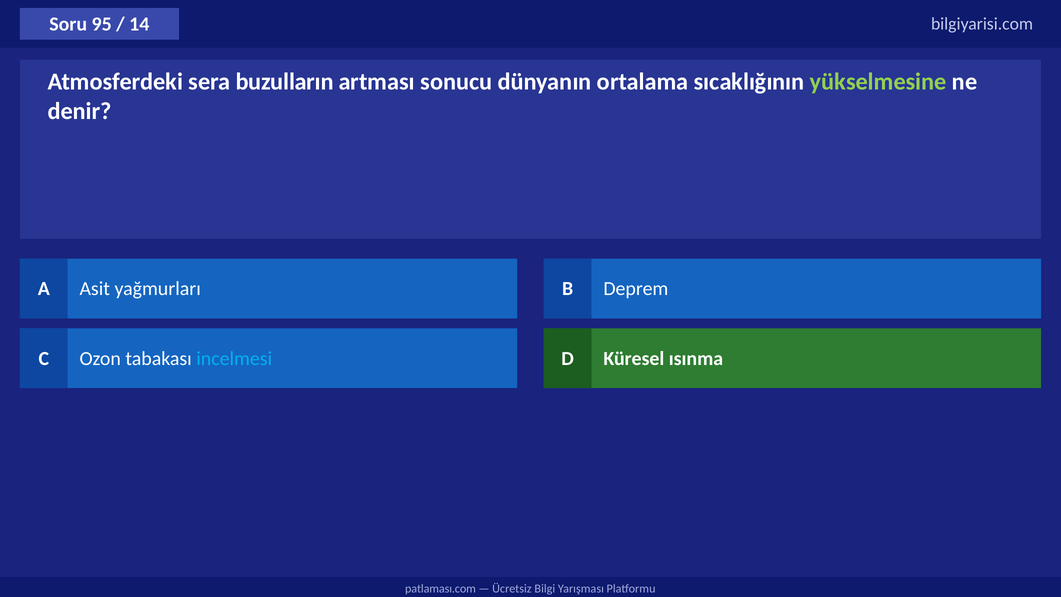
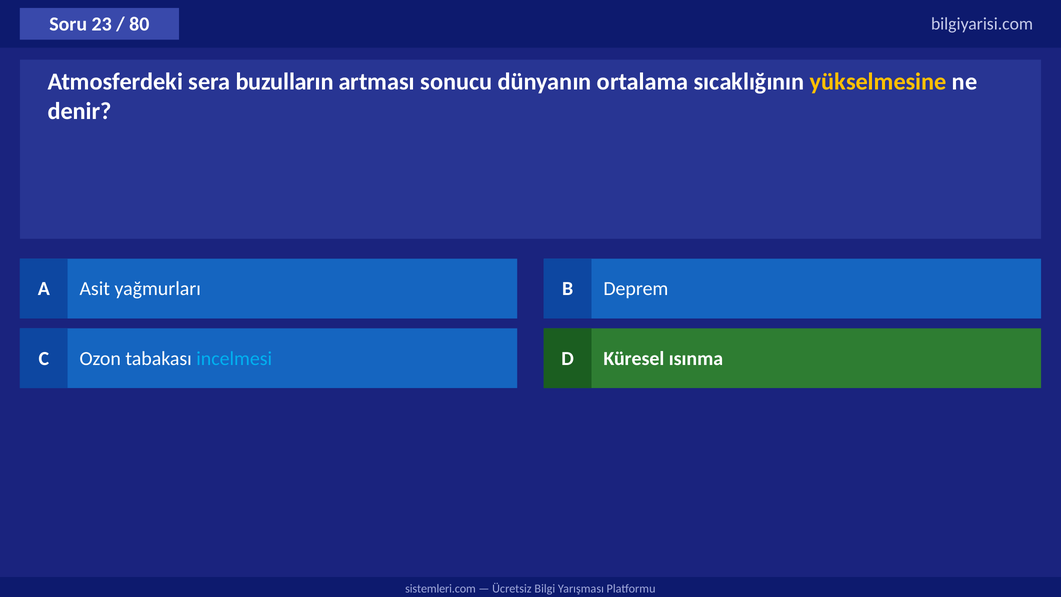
95: 95 -> 23
14: 14 -> 80
yükselmesine colour: light green -> yellow
patlaması.com: patlaması.com -> sistemleri.com
